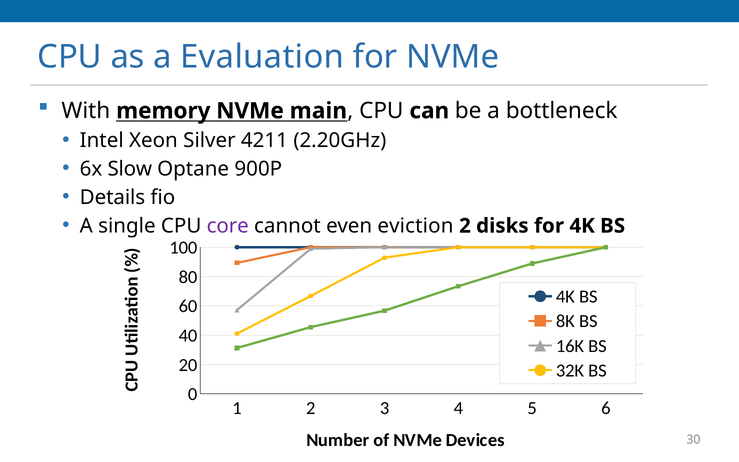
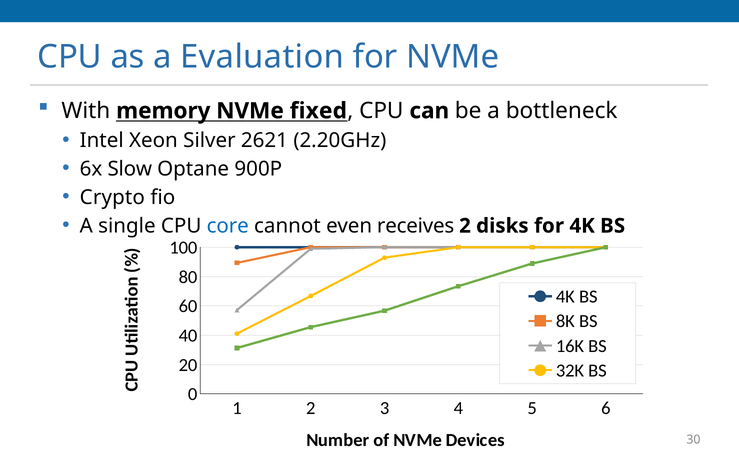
main: main -> fixed
4211: 4211 -> 2621
Details: Details -> Crypto
core colour: purple -> blue
eviction: eviction -> receives
